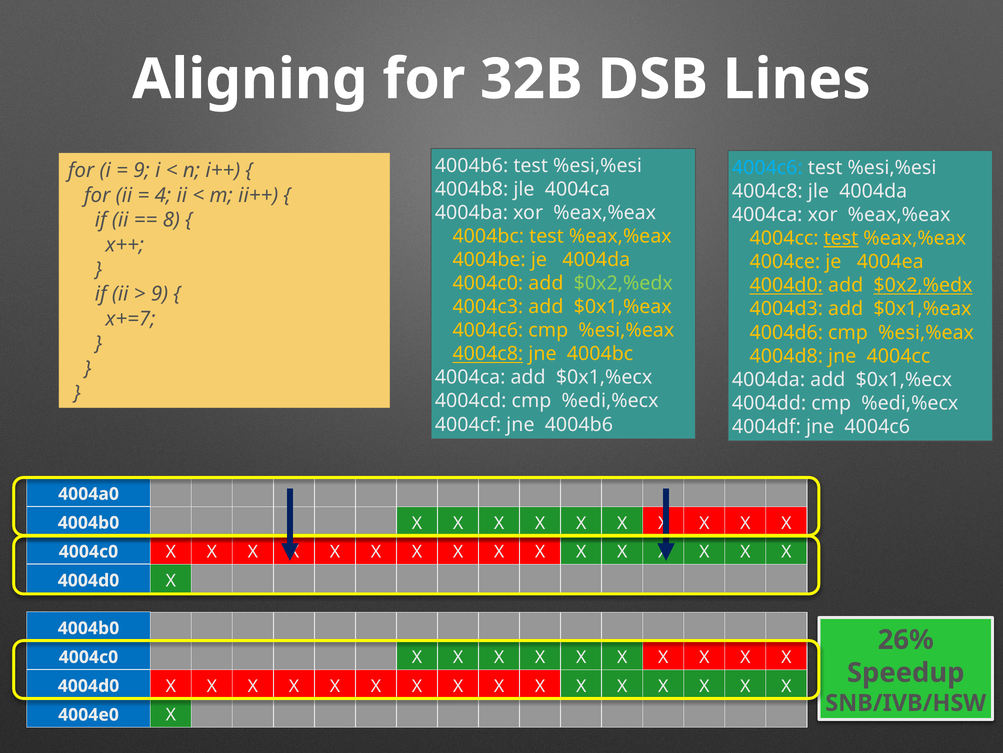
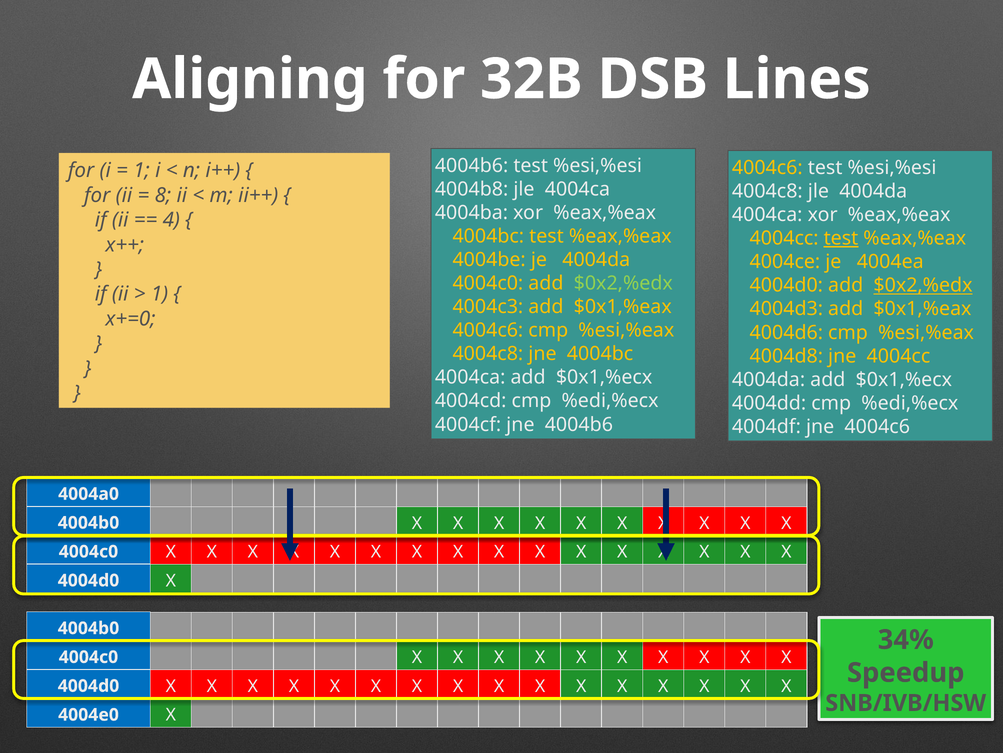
4004c6 at (767, 168) colour: light blue -> yellow
9 at (142, 170): 9 -> 1
4: 4 -> 8
8: 8 -> 4
4004d0 at (786, 285) underline: present -> none
9 at (160, 294): 9 -> 1
x+=7: x+=7 -> x+=0
4004c8 at (488, 354) underline: present -> none
26%: 26% -> 34%
